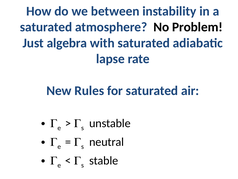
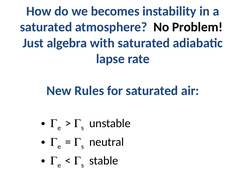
between: between -> becomes
